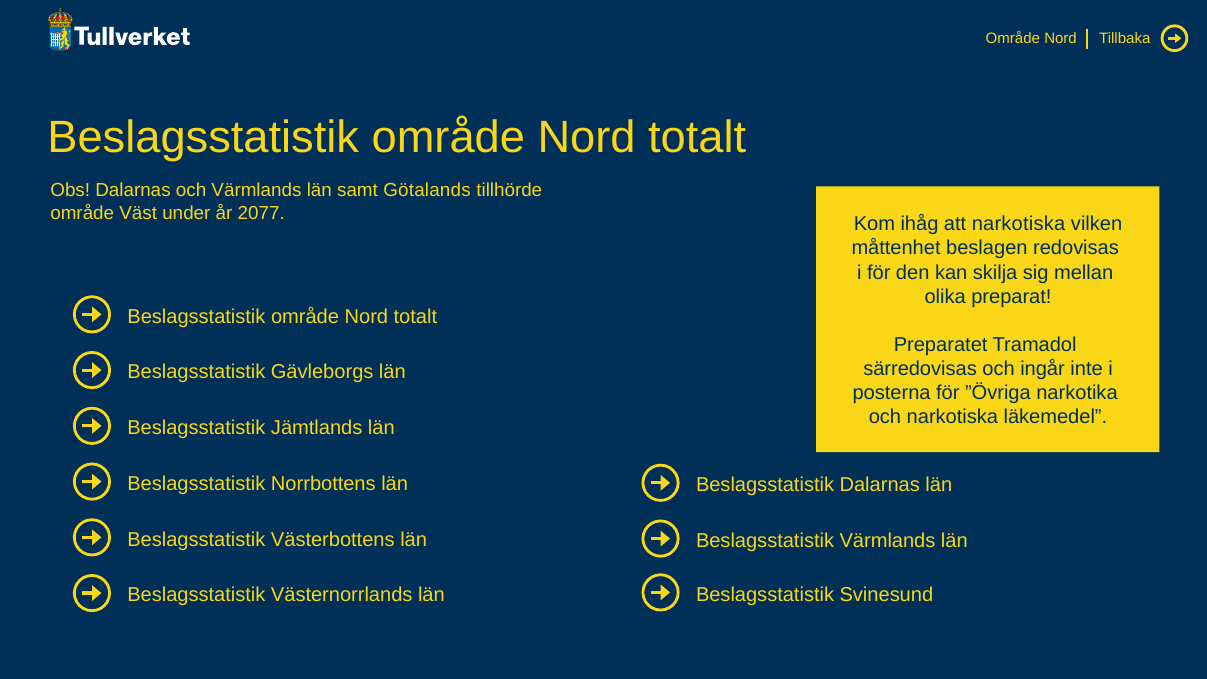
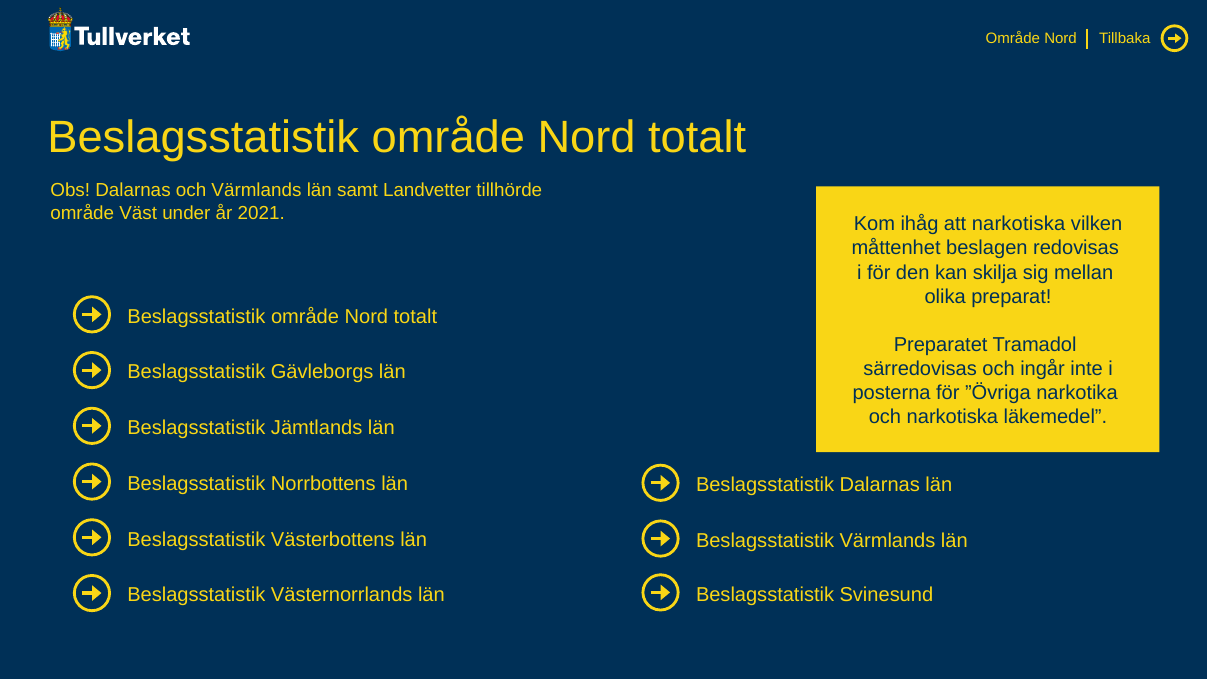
Götalands: Götalands -> Landvetter
2077: 2077 -> 2021
